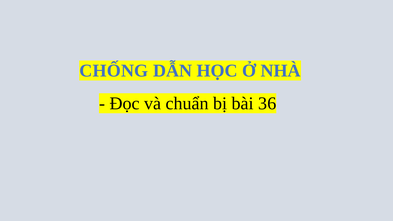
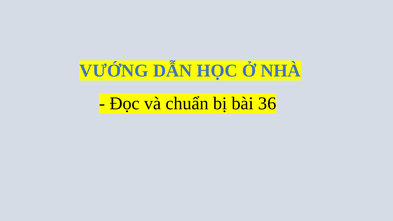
CHỐNG: CHỐNG -> VƯỚNG
